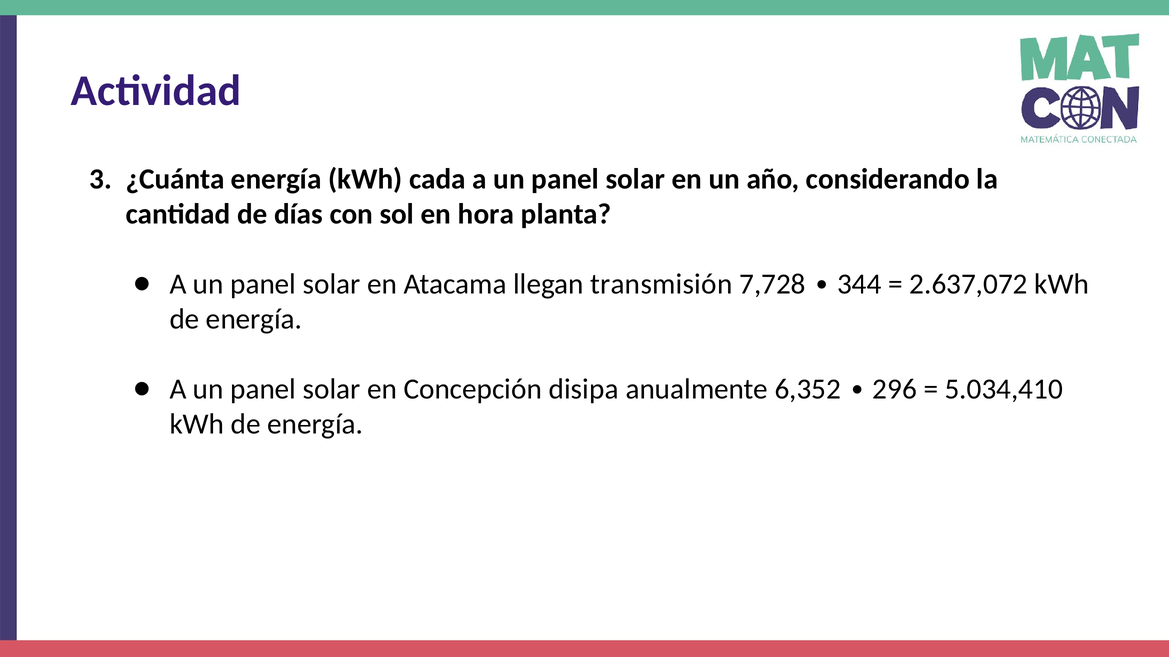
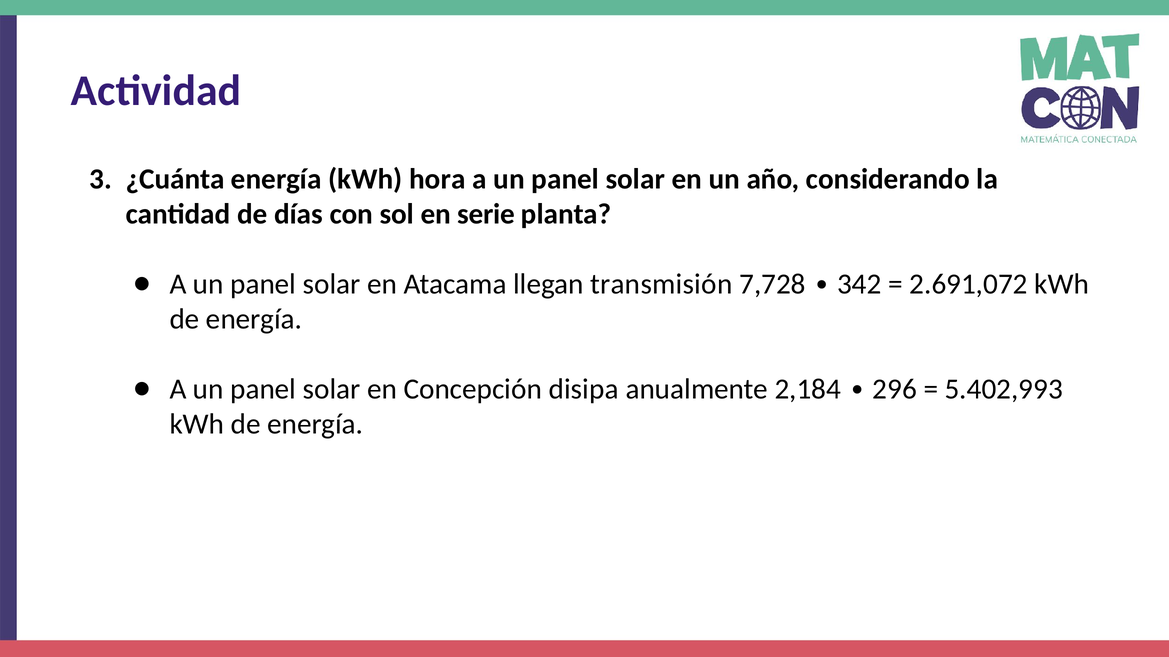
cada: cada -> hora
hora: hora -> serie
344: 344 -> 342
2.637,072: 2.637,072 -> 2.691,072
6,352: 6,352 -> 2,184
5.034,410: 5.034,410 -> 5.402,993
